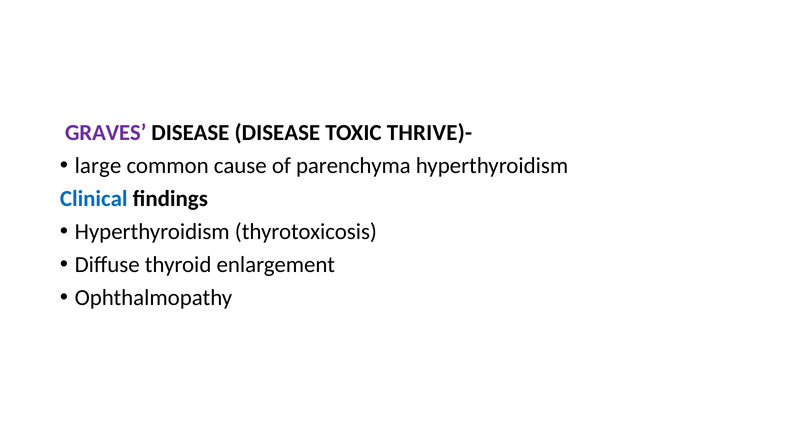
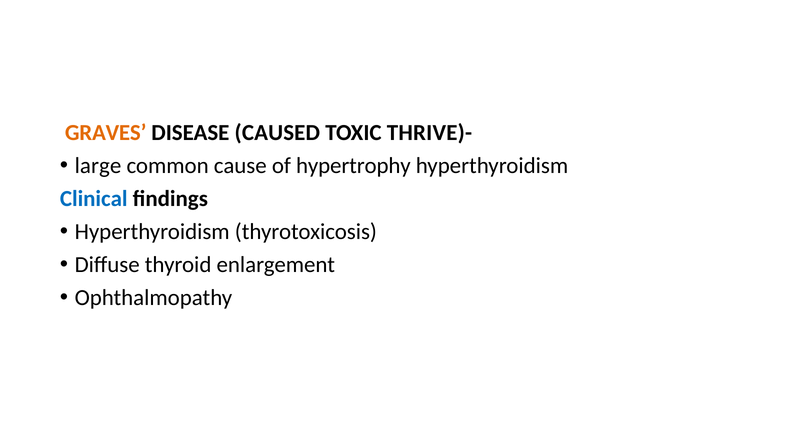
GRAVES colour: purple -> orange
DISEASE DISEASE: DISEASE -> CAUSED
parenchyma: parenchyma -> hypertrophy
